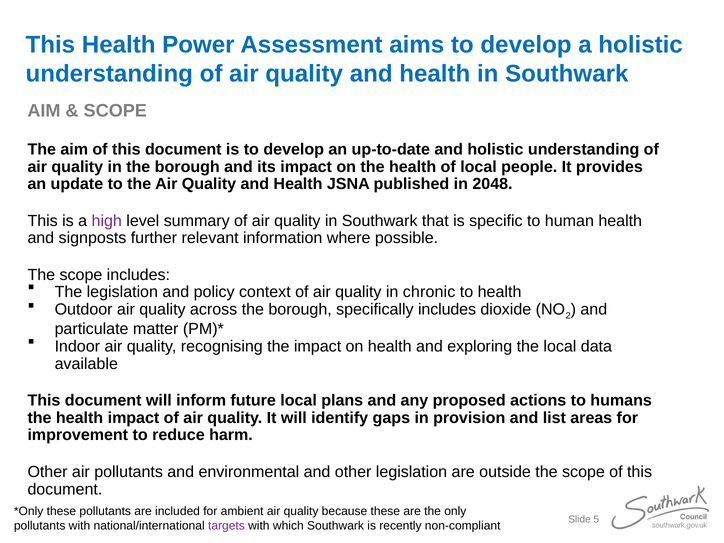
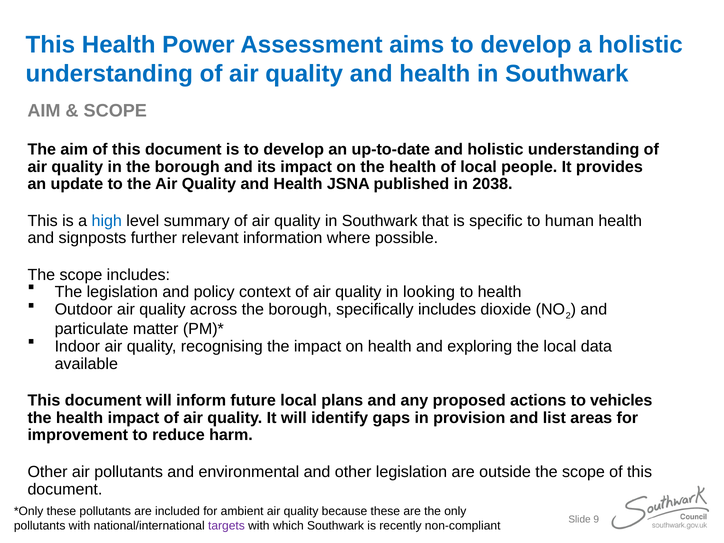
2048: 2048 -> 2038
high colour: purple -> blue
chronic: chronic -> looking
humans: humans -> vehicles
5: 5 -> 9
